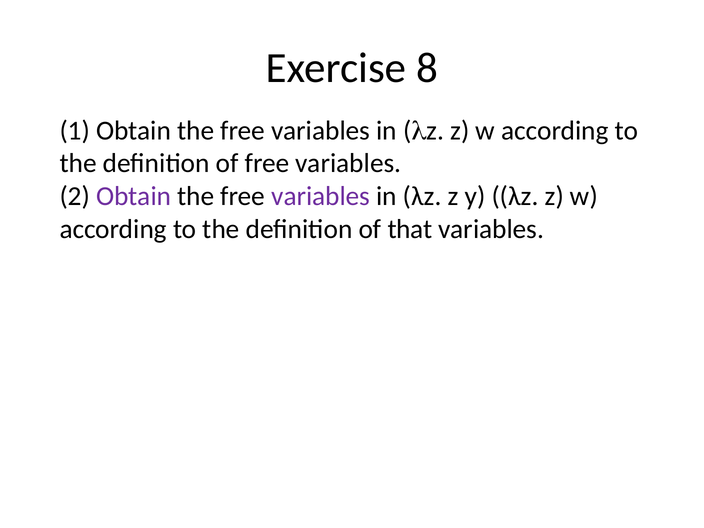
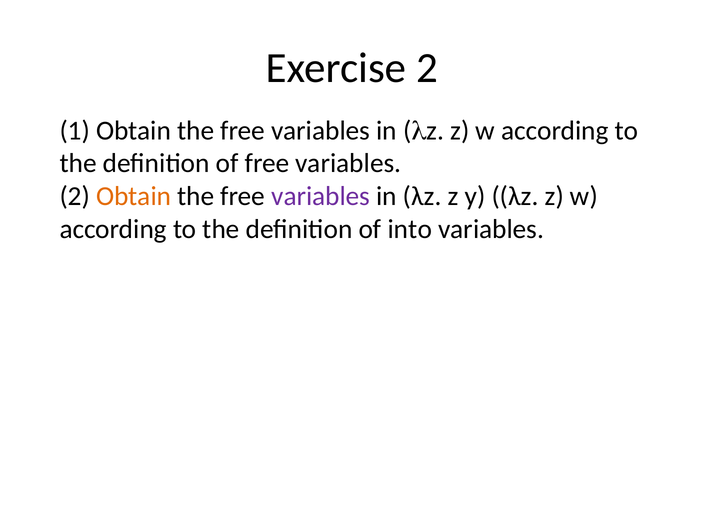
Exercise 8: 8 -> 2
Obtain at (134, 196) colour: purple -> orange
that: that -> into
